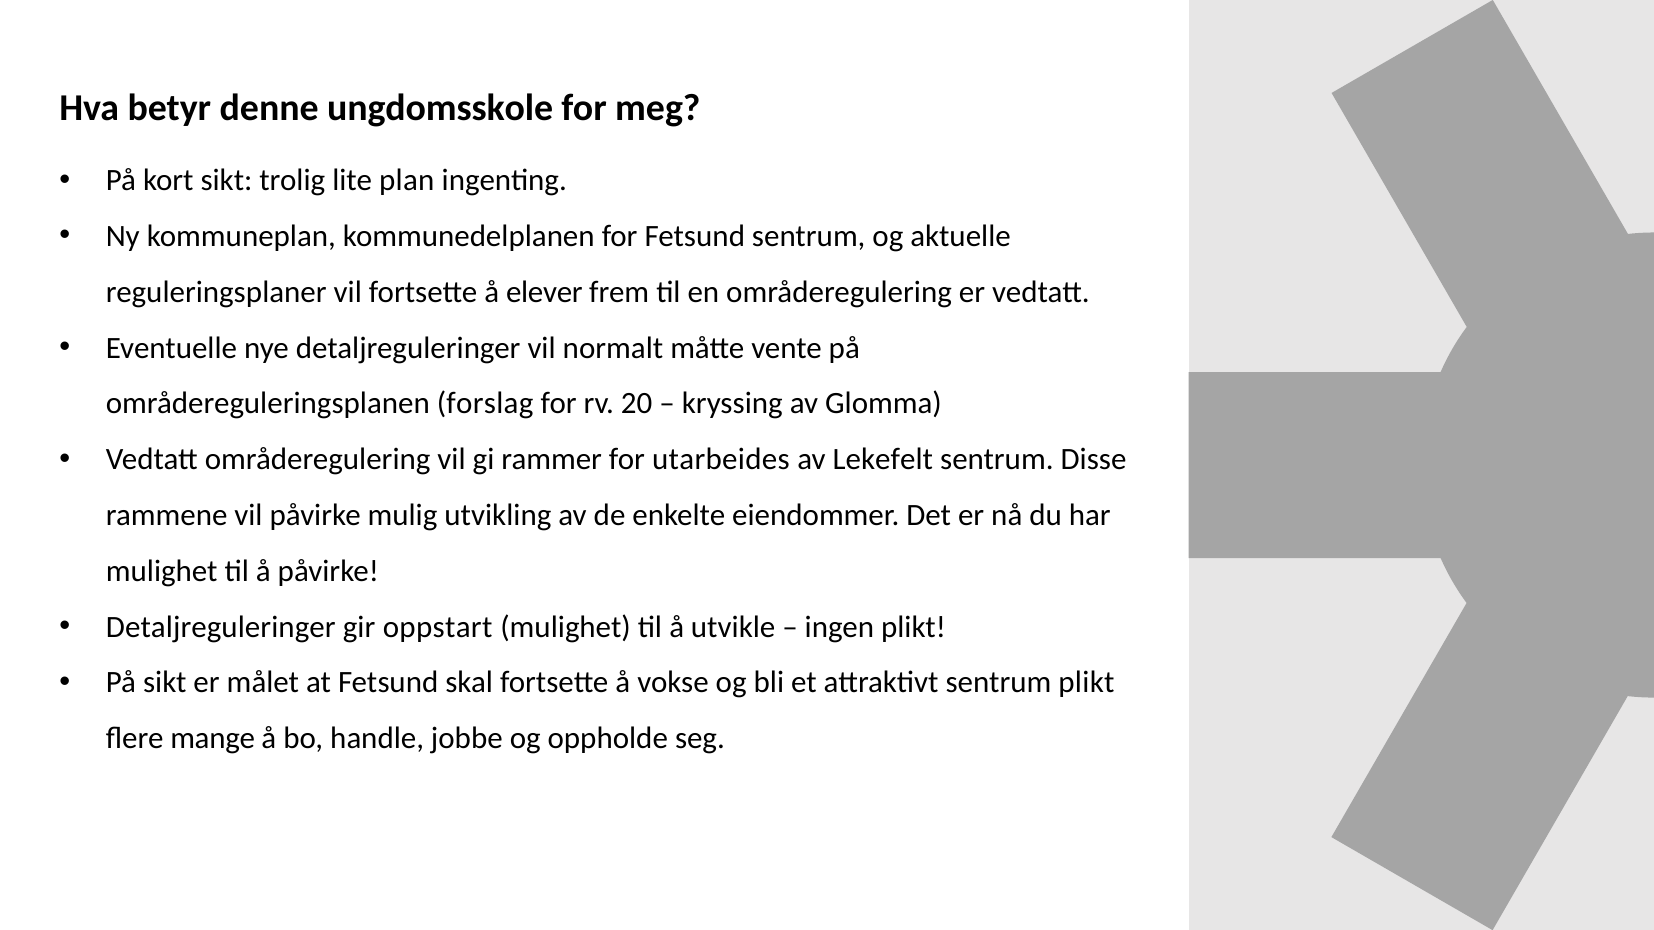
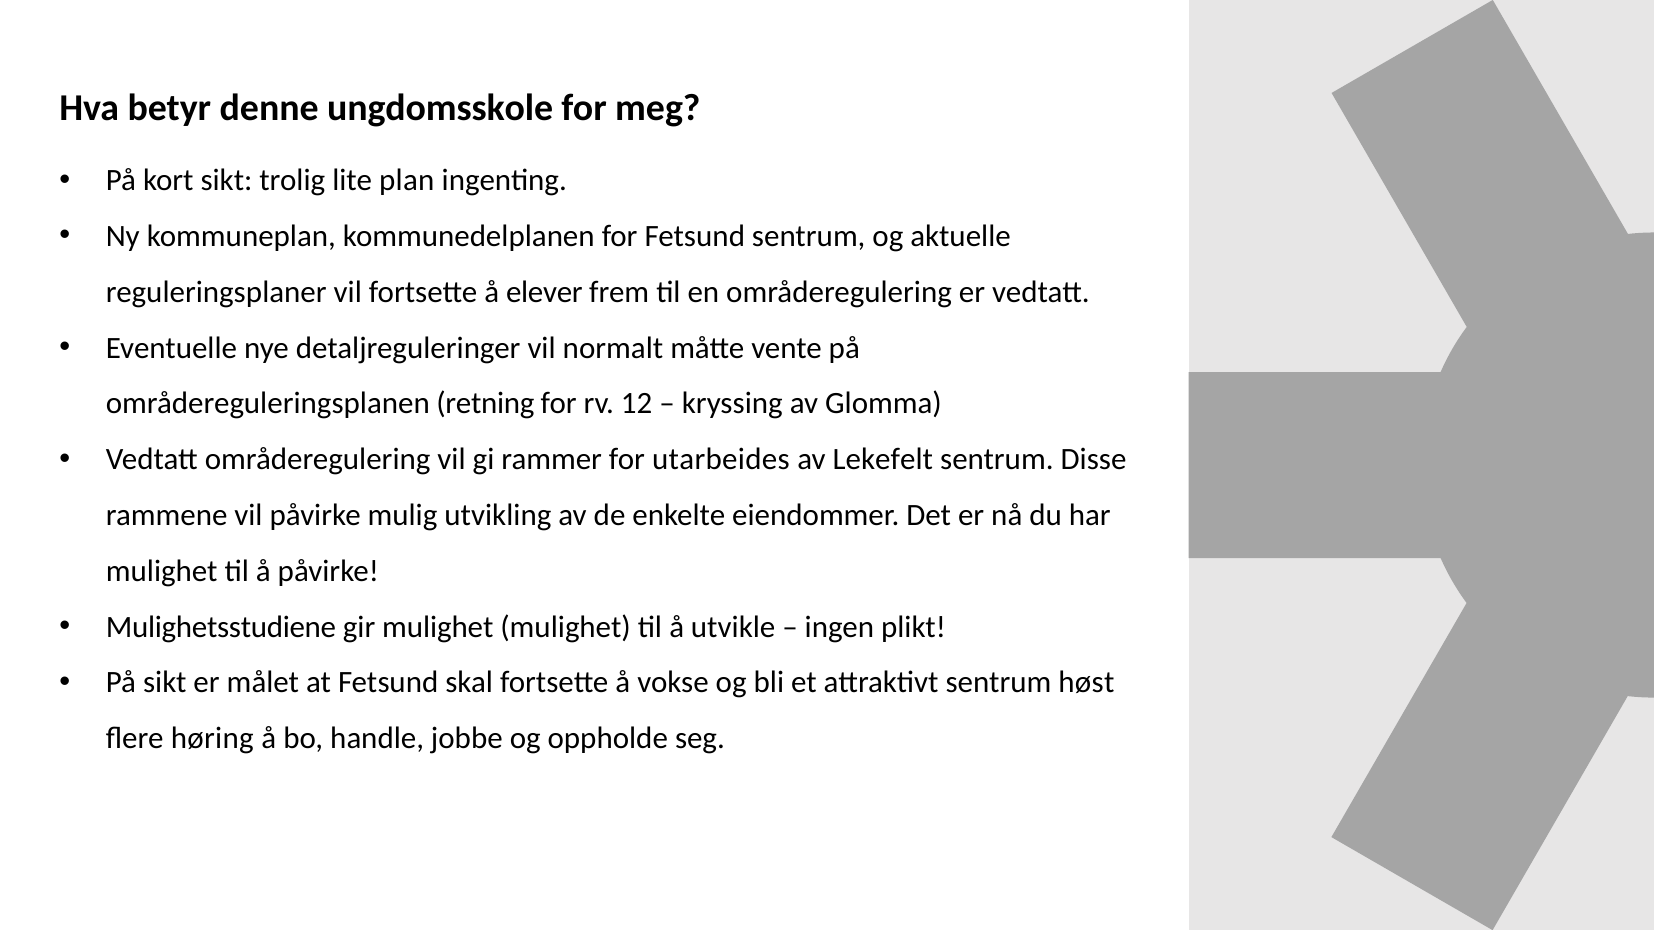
forslag: forslag -> retning
20: 20 -> 12
Detaljreguleringer at (221, 627): Detaljreguleringer -> Mulighetsstudiene
gir oppstart: oppstart -> mulighet
sentrum plikt: plikt -> høst
mange: mange -> høring
